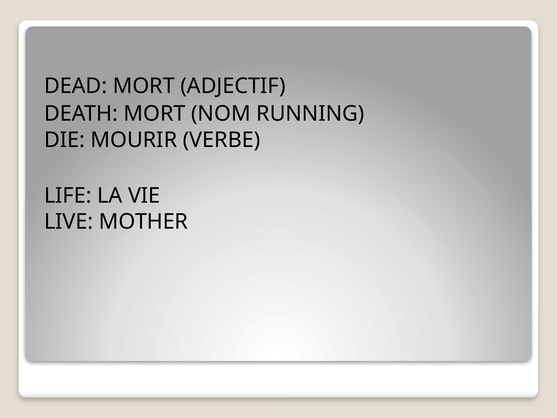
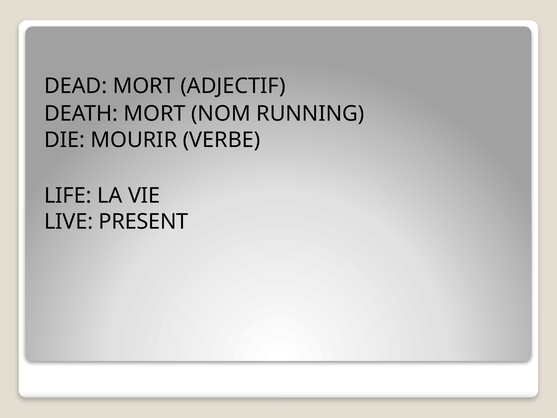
MOTHER: MOTHER -> PRESENT
